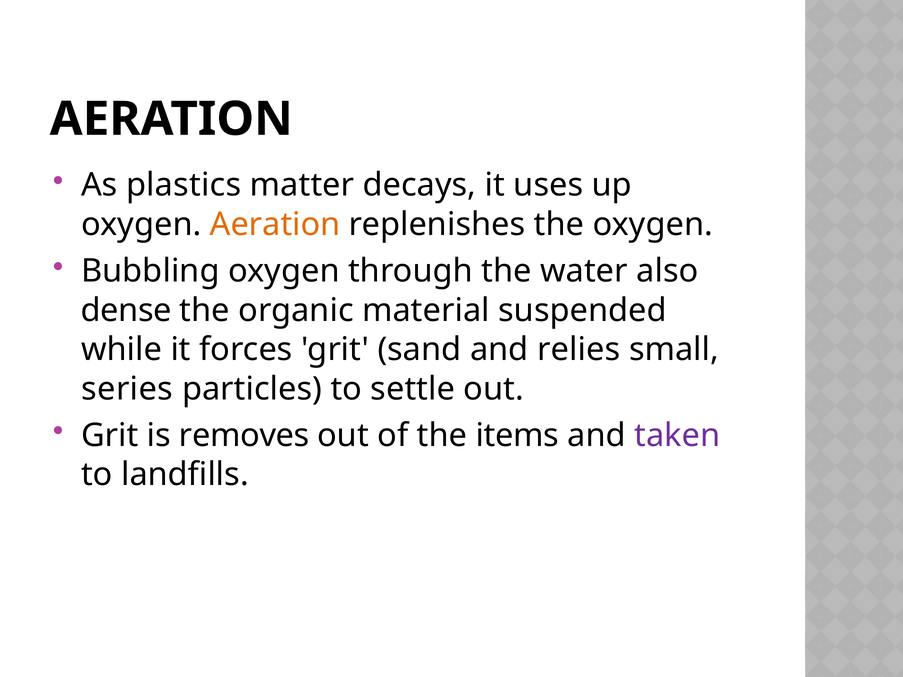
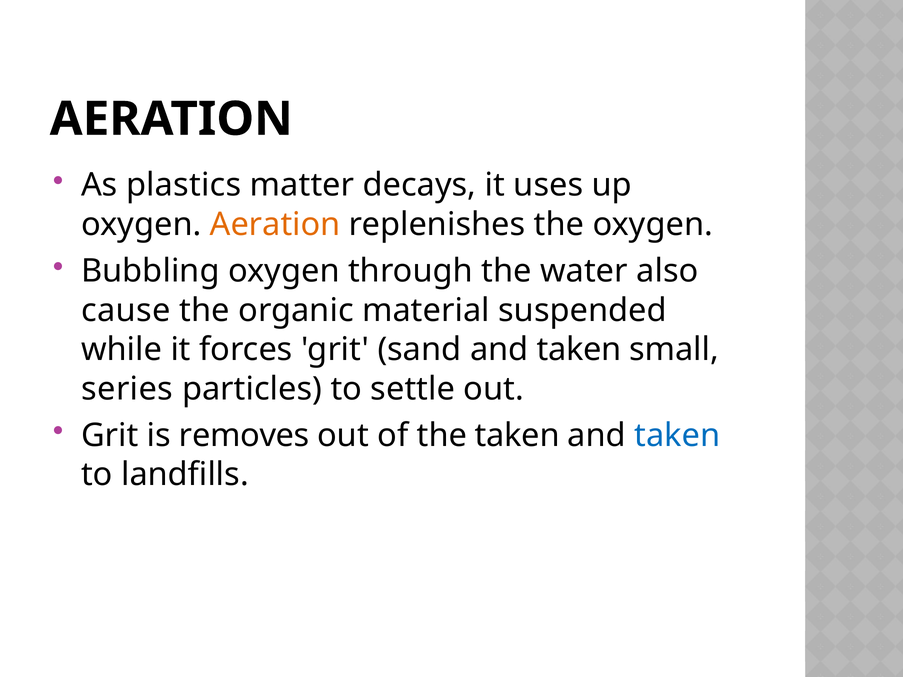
dense: dense -> cause
sand and relies: relies -> taken
the items: items -> taken
taken at (677, 436) colour: purple -> blue
